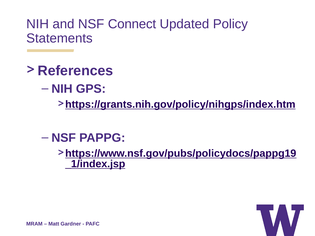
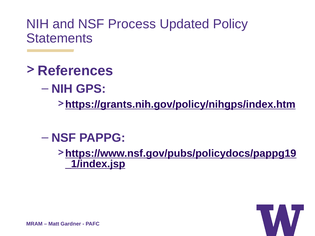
Connect: Connect -> Process
